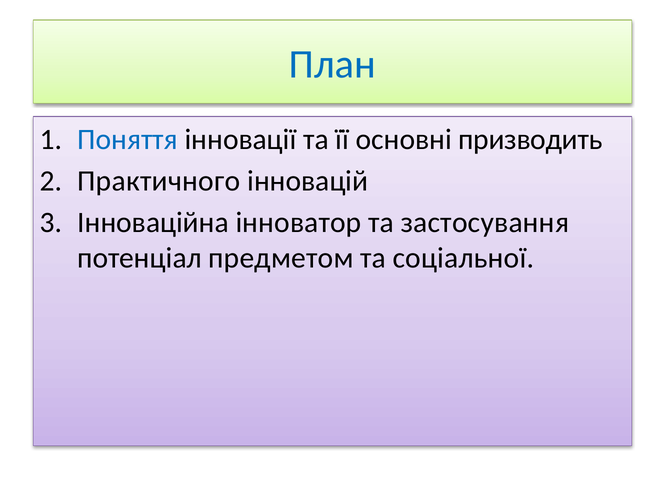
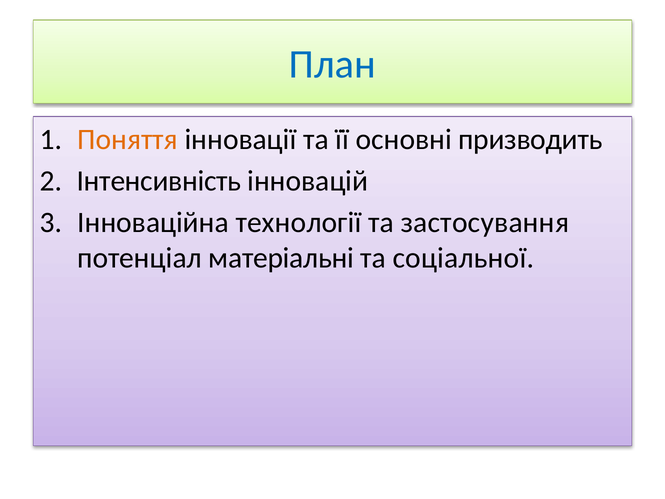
Поняття colour: blue -> orange
Практичного: Практичного -> Інтенсивність
інноватор: інноватор -> технології
предметом: предметом -> матеріальні
